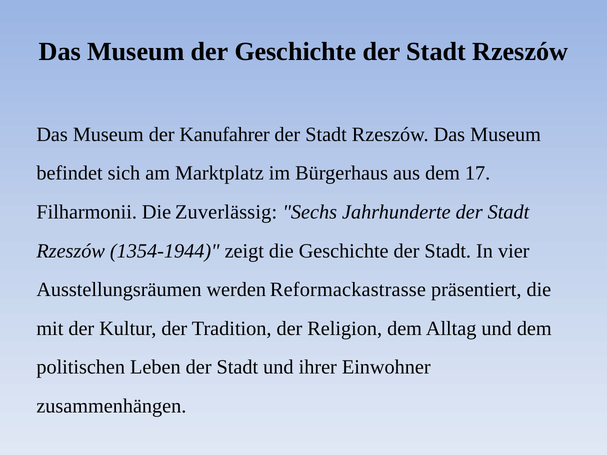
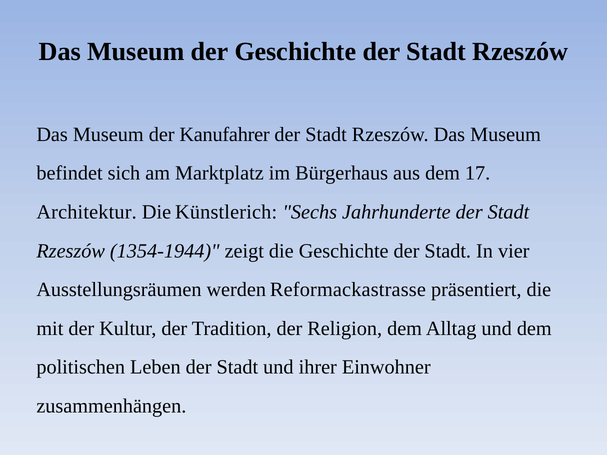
Filharmonii: Filharmonii -> Architektur
Zuverlässig: Zuverlässig -> Künstlerich
